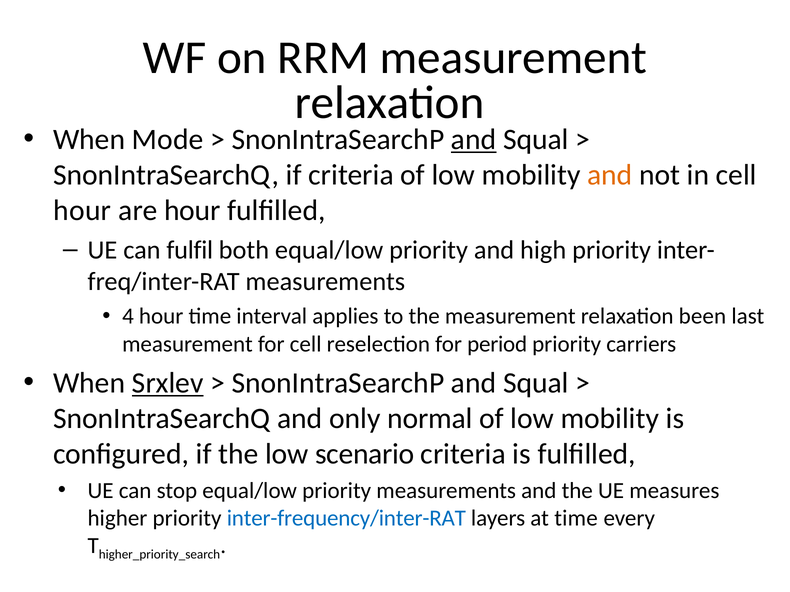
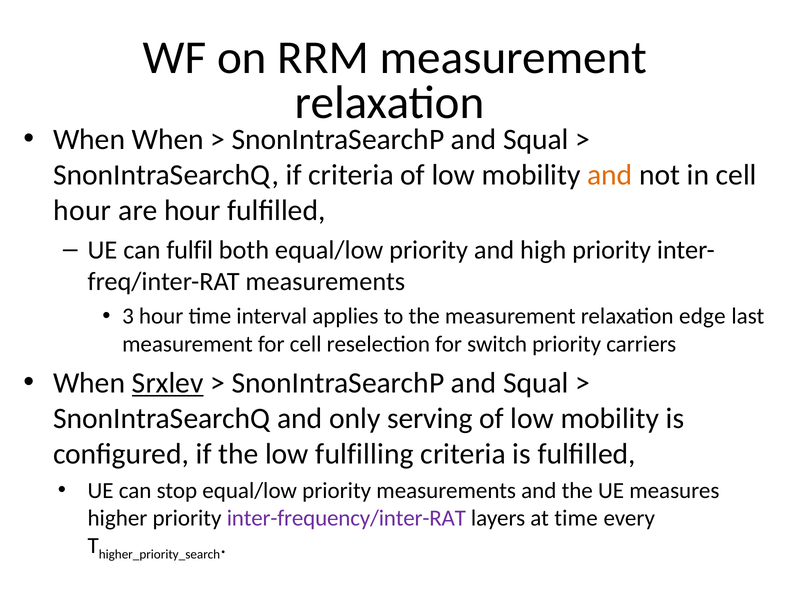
When Mode: Mode -> When
and at (474, 140) underline: present -> none
4: 4 -> 3
been: been -> edge
period: period -> switch
normal: normal -> serving
scenario: scenario -> fulfilling
inter-frequency/inter-RAT colour: blue -> purple
